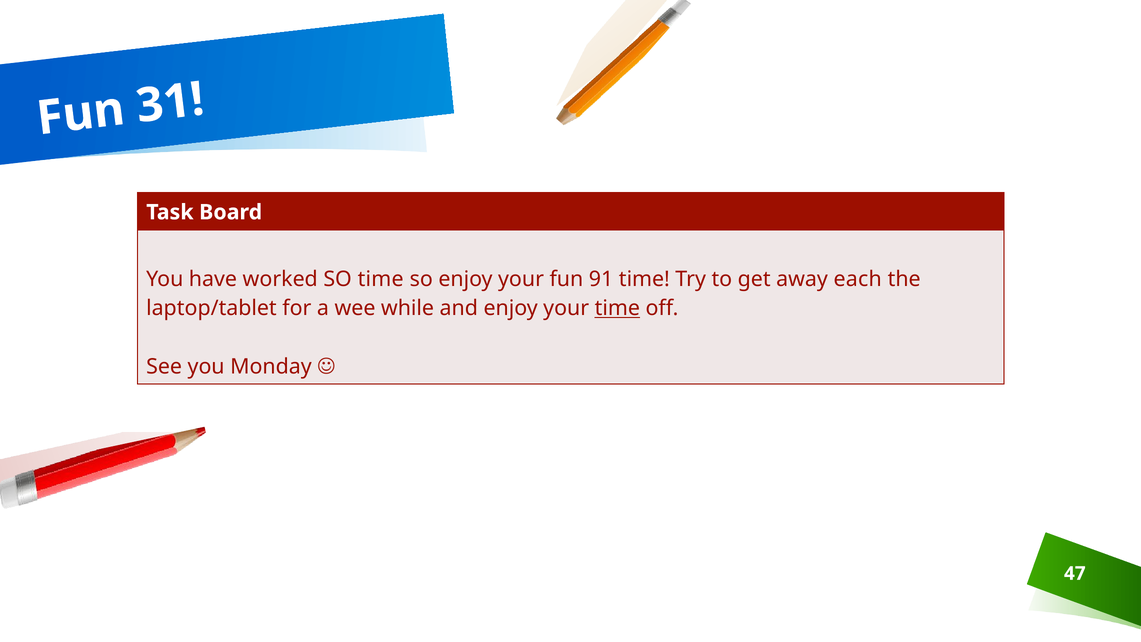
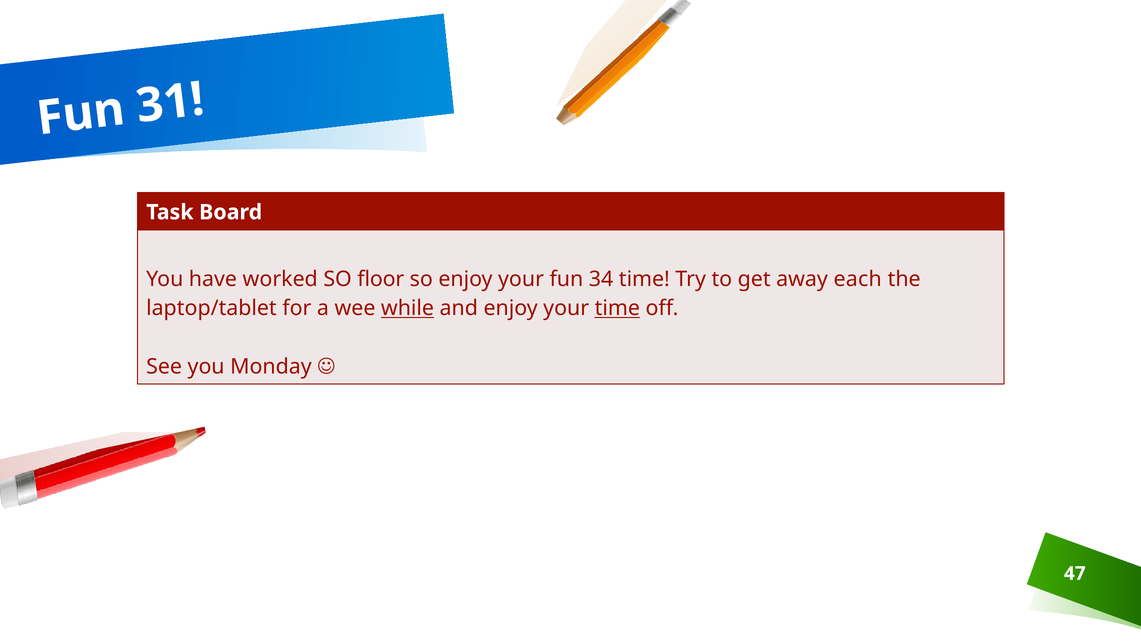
SO time: time -> floor
91: 91 -> 34
while underline: none -> present
